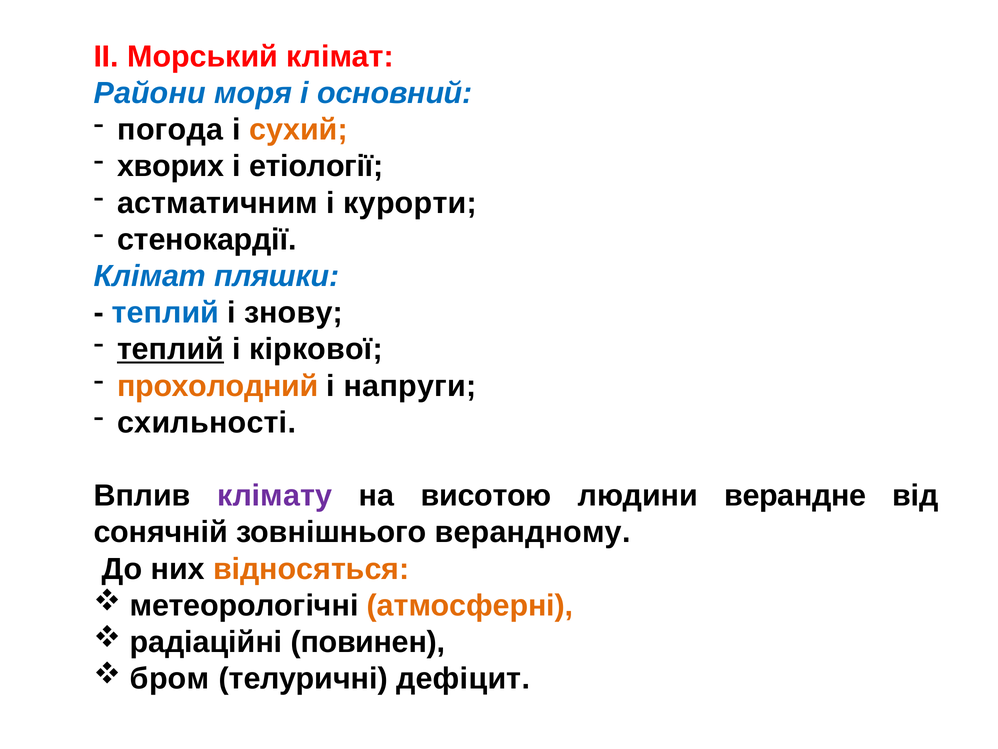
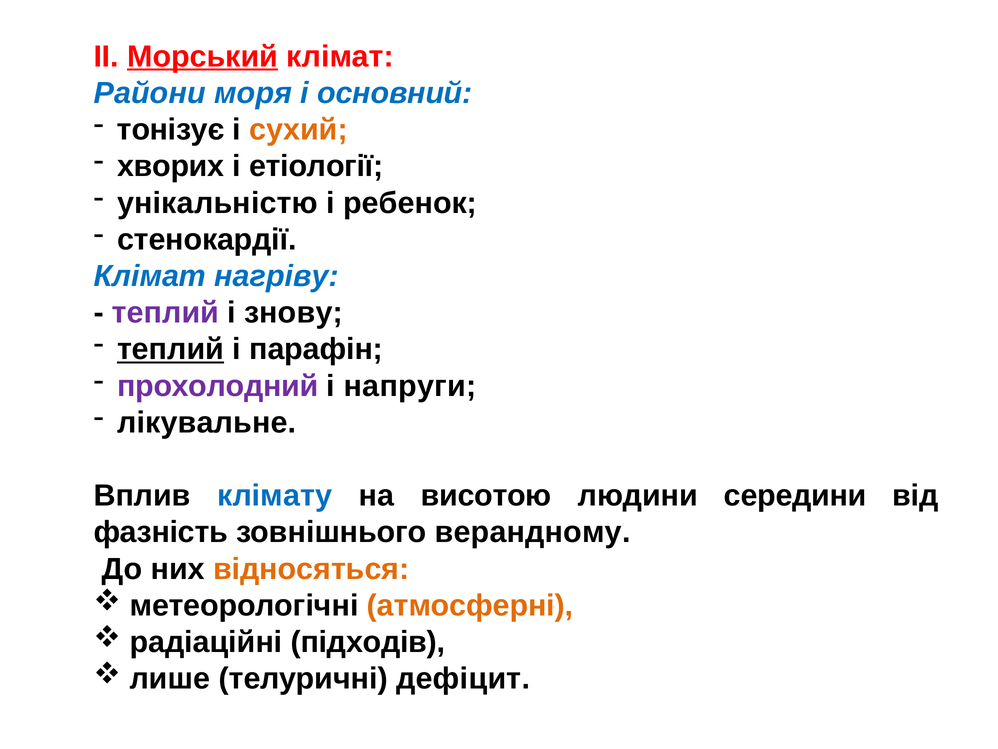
Морський underline: none -> present
погода: погода -> тонізує
астматичним: астматичним -> унікальністю
курорти: курорти -> ребенок
пляшки: пляшки -> нагріву
теплий at (165, 313) colour: blue -> purple
кіркової: кіркової -> парафін
прохолодний colour: orange -> purple
схильності: схильності -> лікувальне
клімату colour: purple -> blue
верандне: верандне -> середини
сонячній: сонячній -> фазність
повинен: повинен -> підходів
бром: бром -> лише
